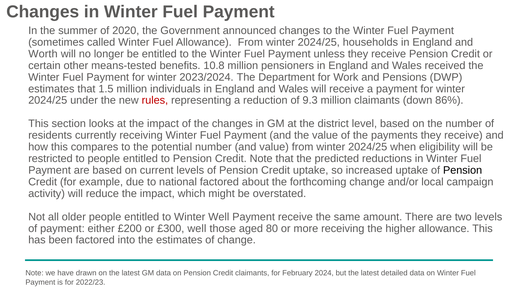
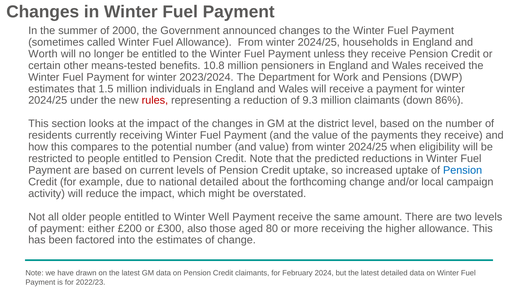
2020: 2020 -> 2000
Pension at (463, 170) colour: black -> blue
national factored: factored -> detailed
£300 well: well -> also
